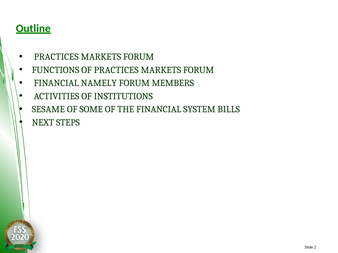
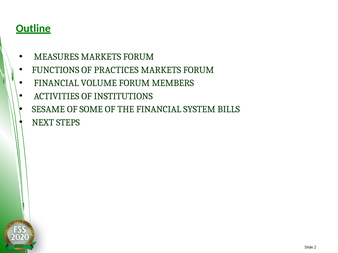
PRACTICES at (56, 57): PRACTICES -> MEASURES
NAMELY: NAMELY -> VOLUME
